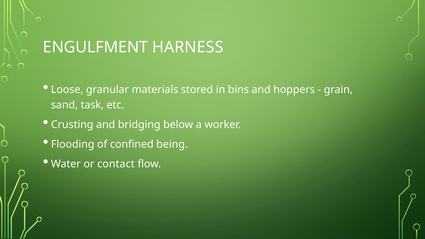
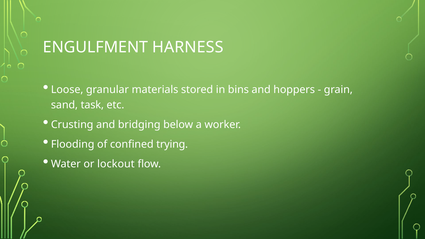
being: being -> trying
contact: contact -> lockout
